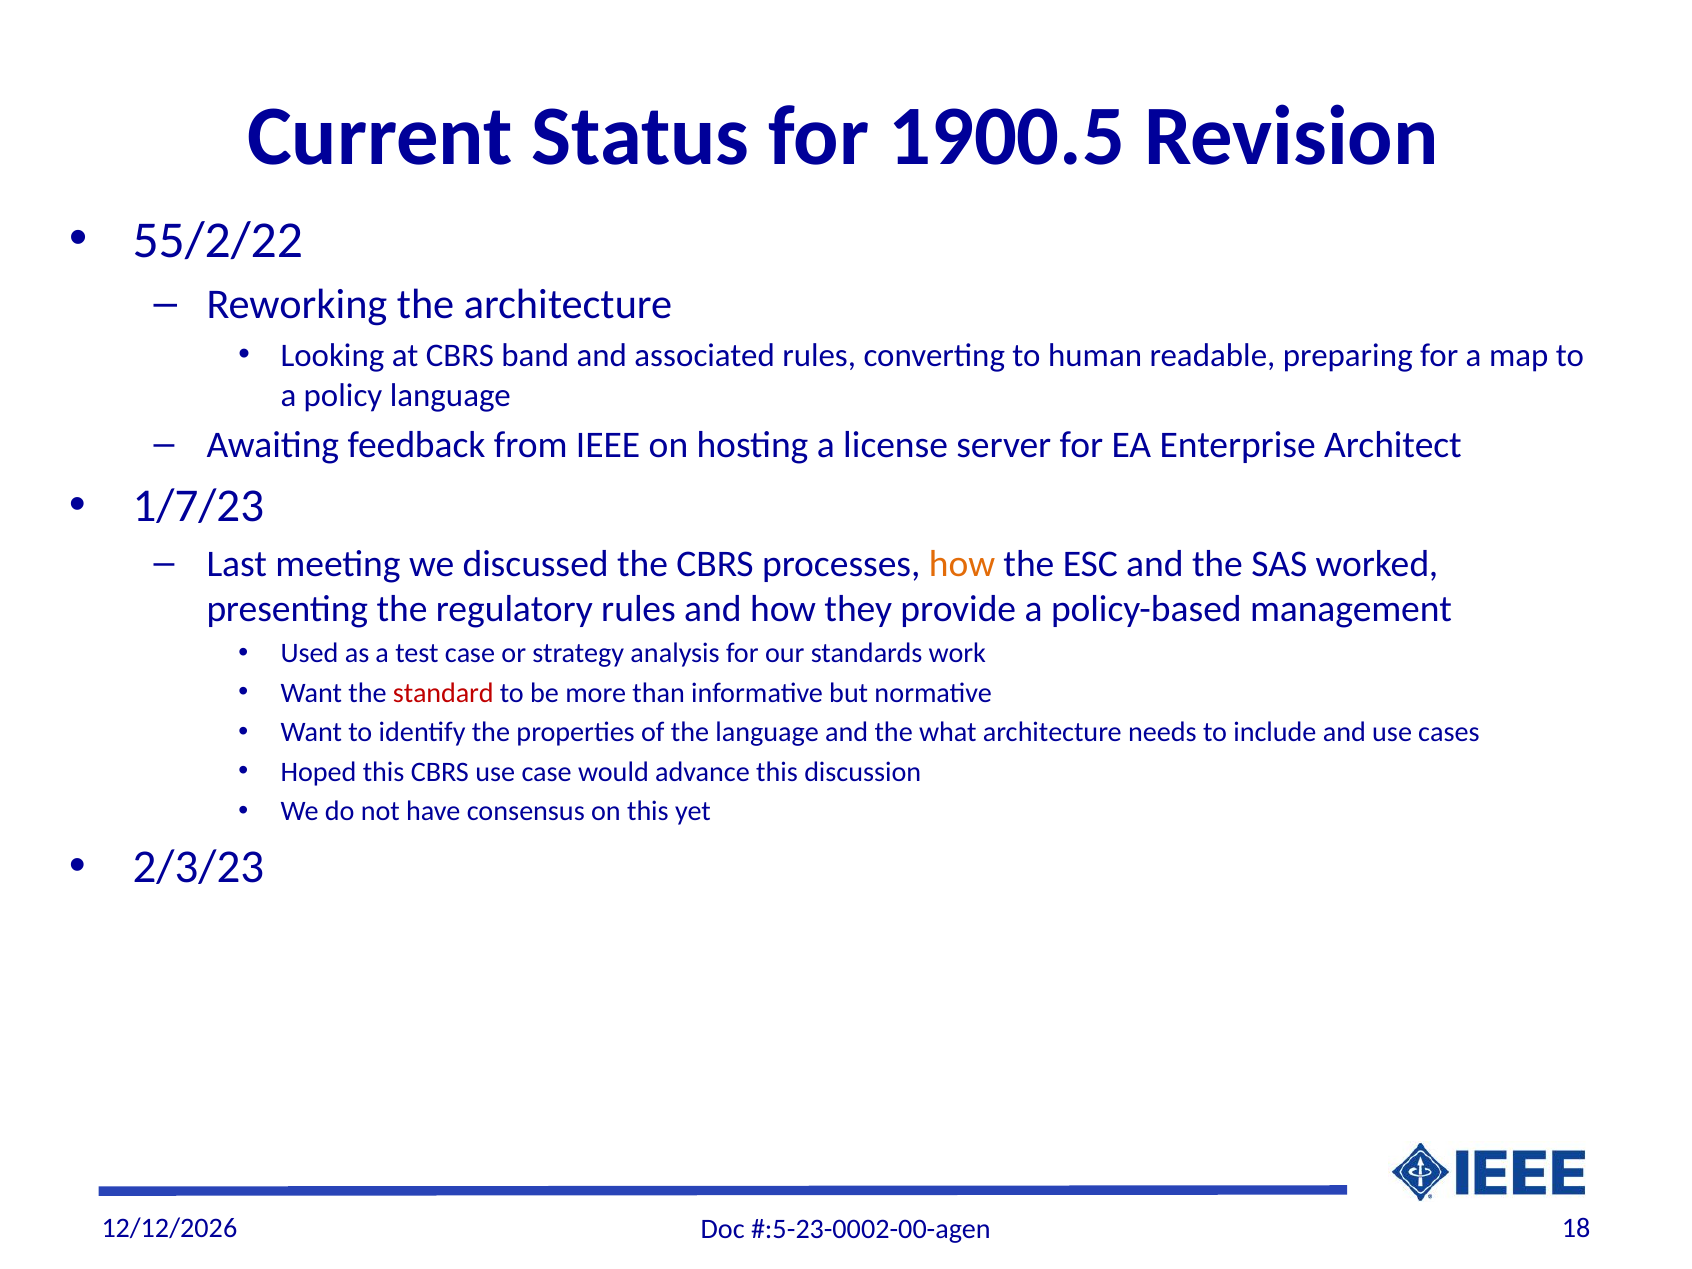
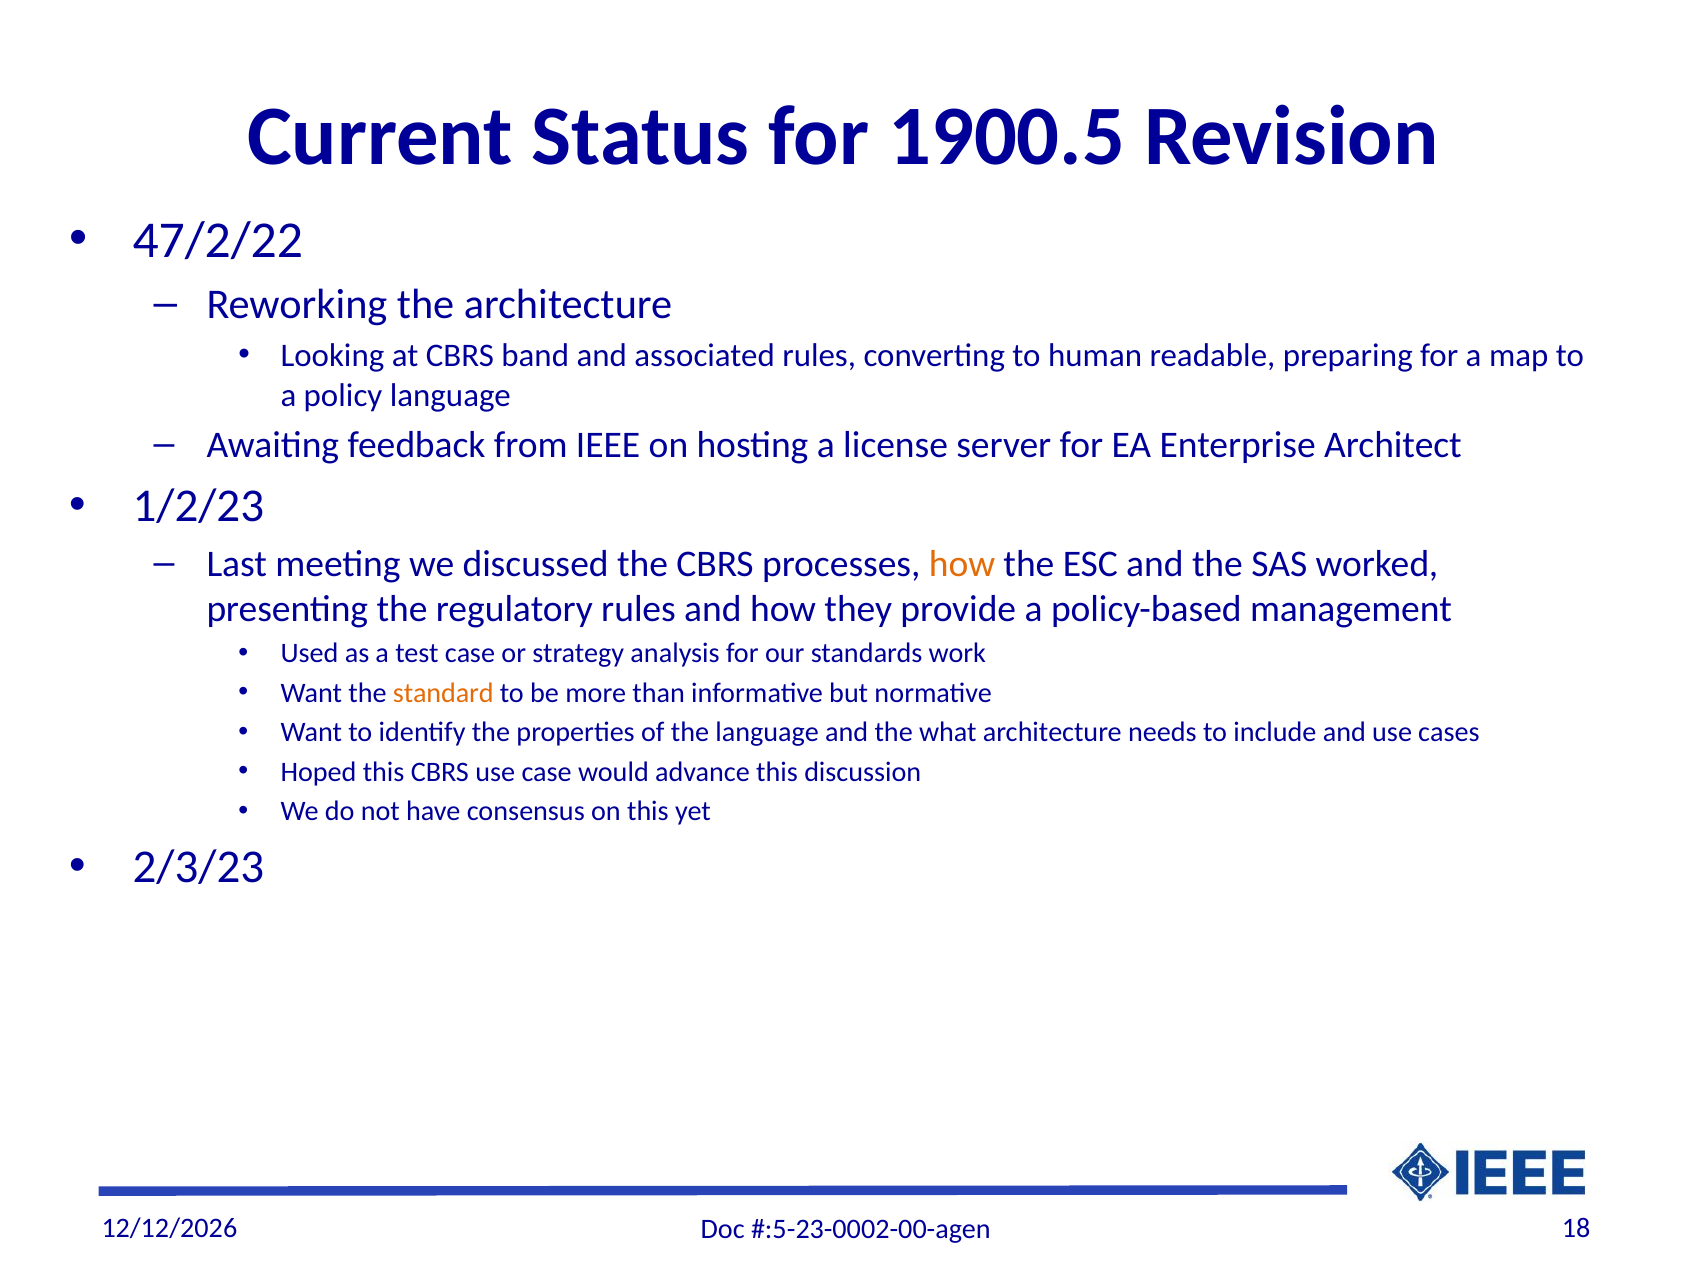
55/2/22: 55/2/22 -> 47/2/22
1/7/23: 1/7/23 -> 1/2/23
standard colour: red -> orange
